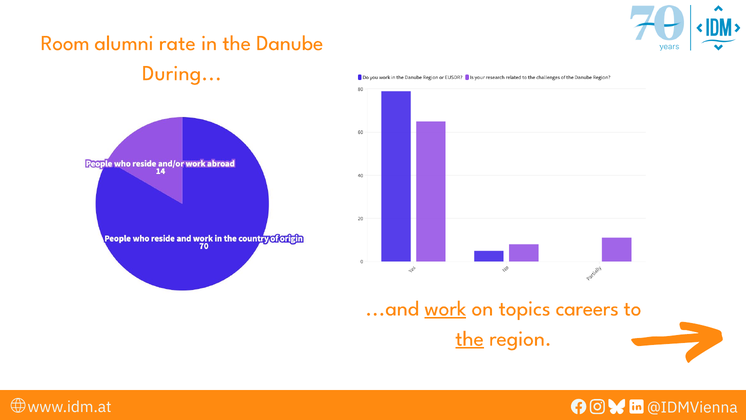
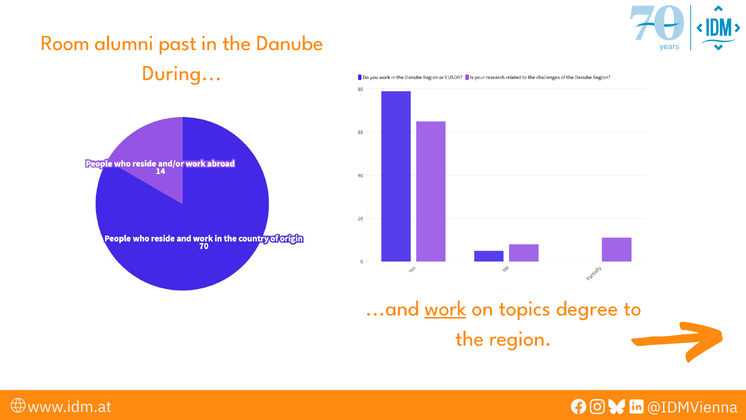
rate: rate -> past
careers: careers -> degree
the at (470, 338) underline: present -> none
